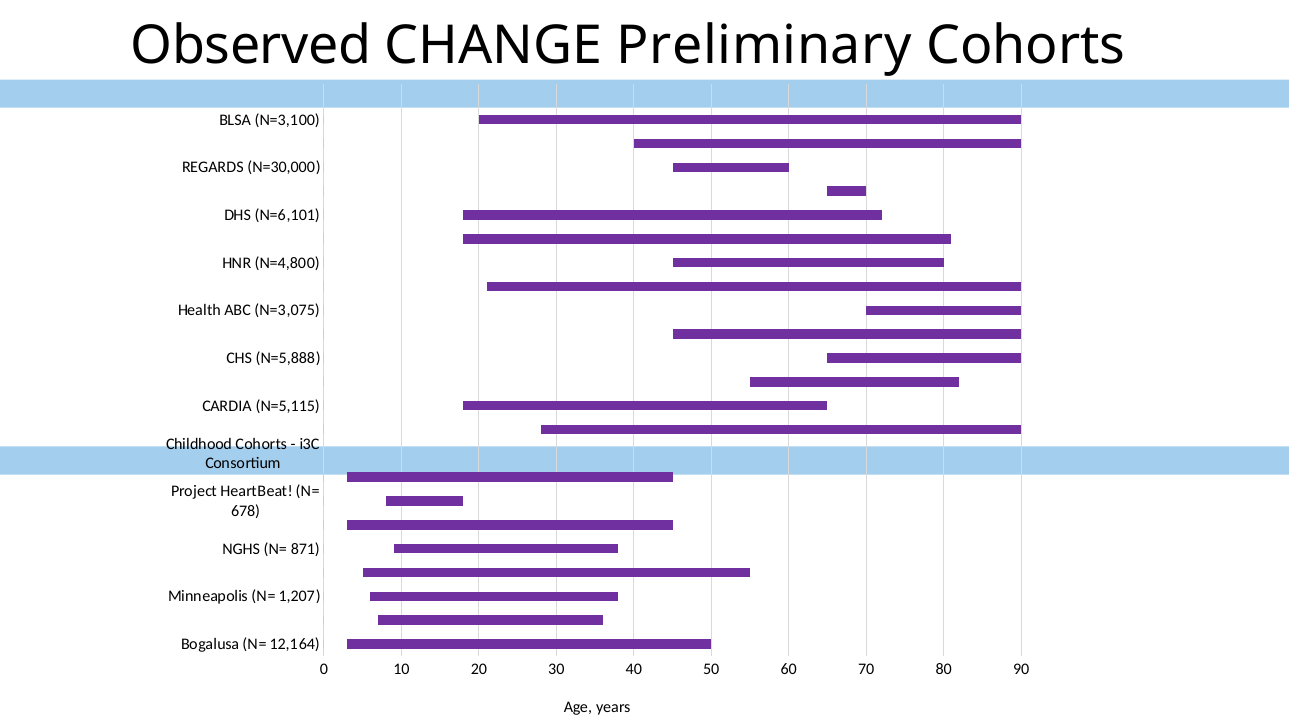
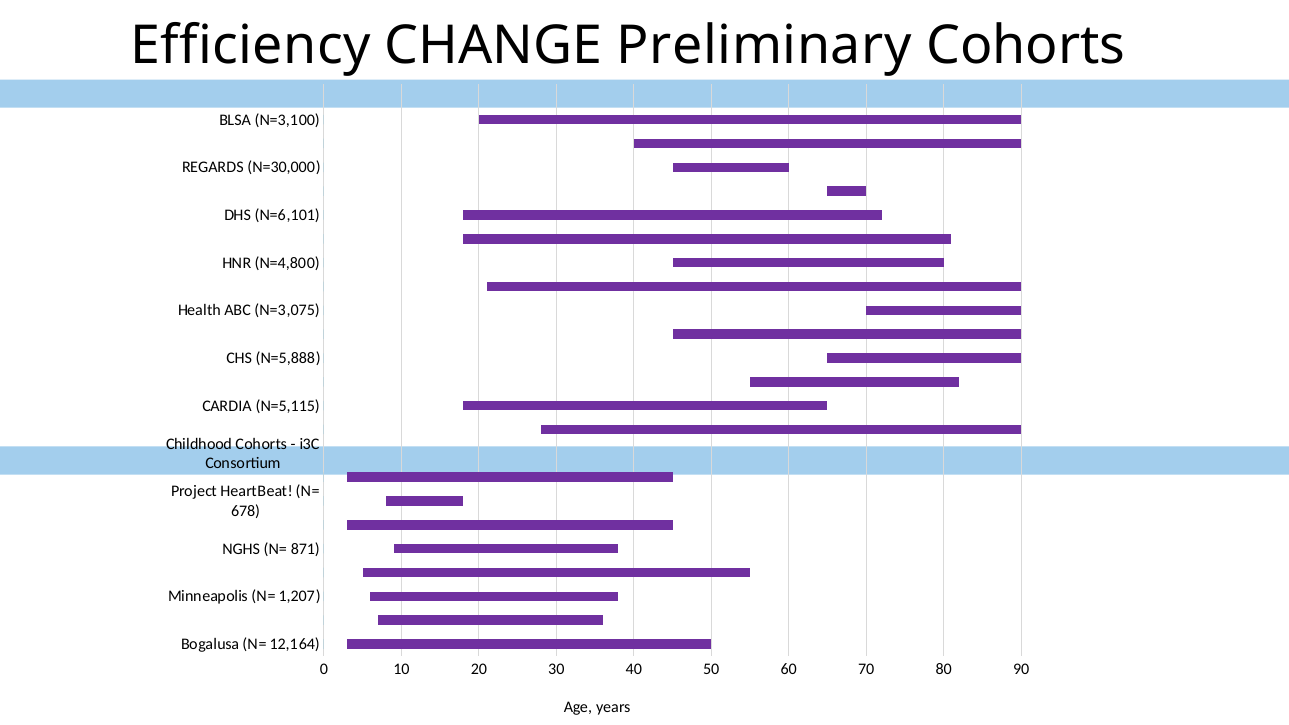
Observed: Observed -> Efficiency
